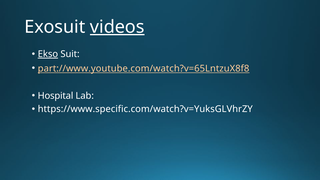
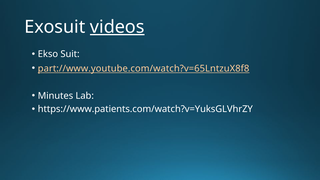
Ekso underline: present -> none
Hospital: Hospital -> Minutes
https://www.specific.com/watch?v=YuksGLVhrZY: https://www.specific.com/watch?v=YuksGLVhrZY -> https://www.patients.com/watch?v=YuksGLVhrZY
